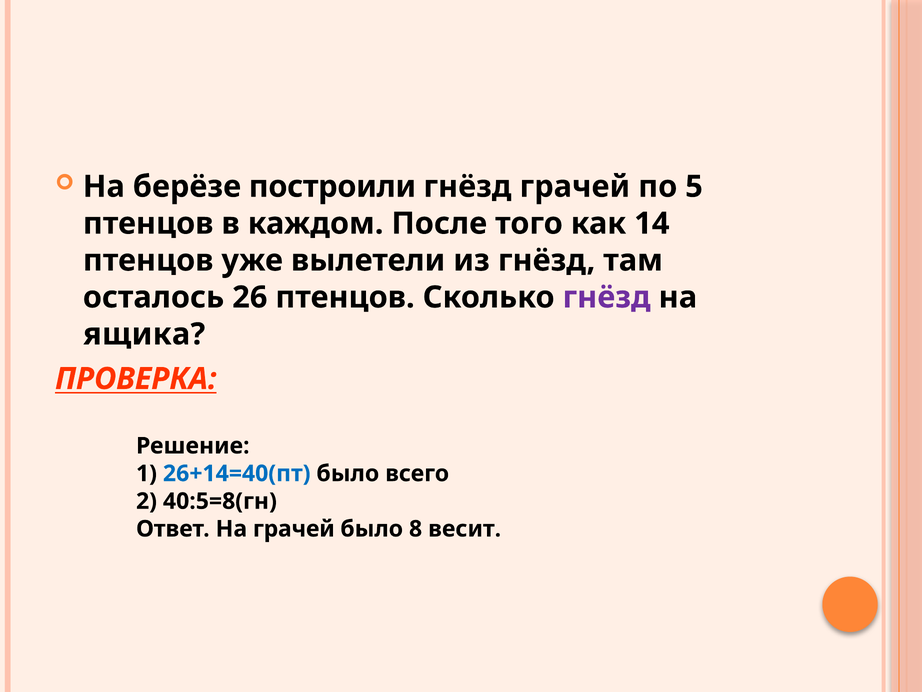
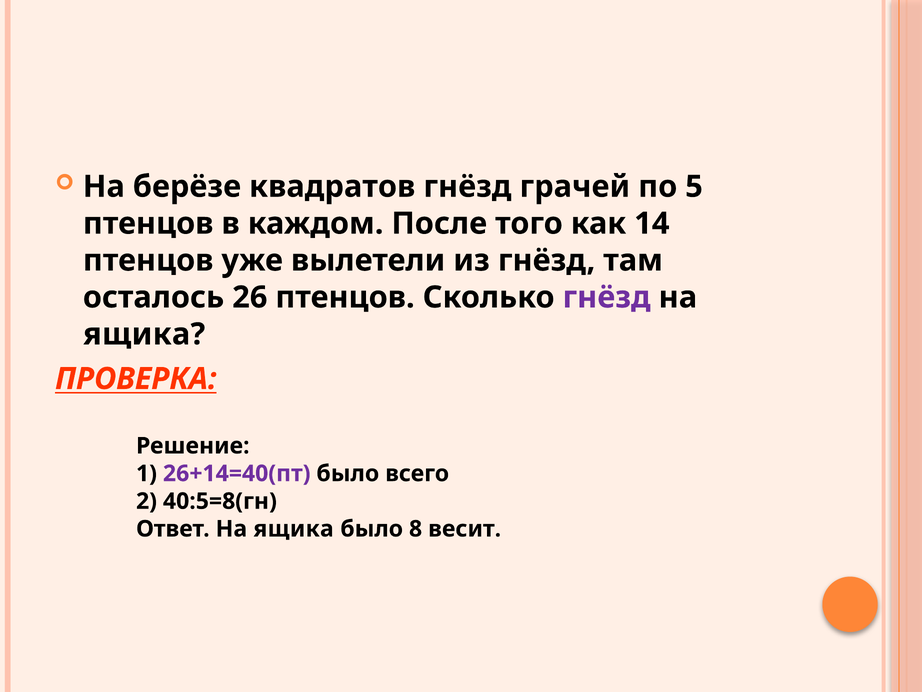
построили: построили -> квадратов
26+14=40(пт colour: blue -> purple
Ответ На грачей: грачей -> ящика
